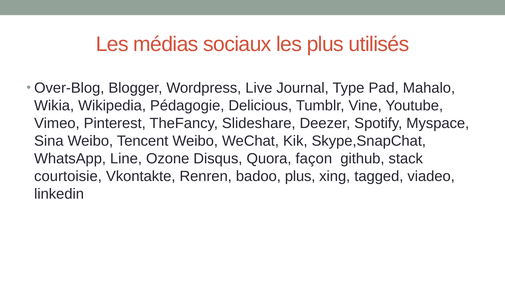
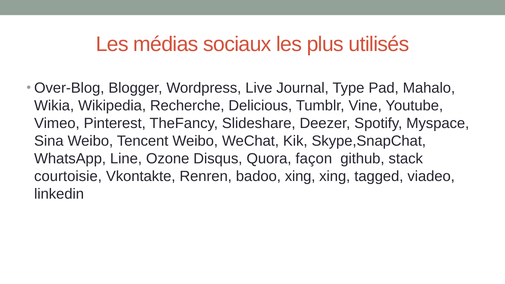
Pédagogie: Pédagogie -> Recherche
badoo plus: plus -> xing
